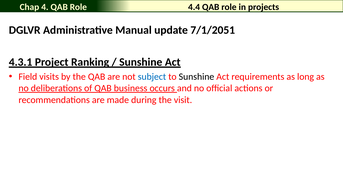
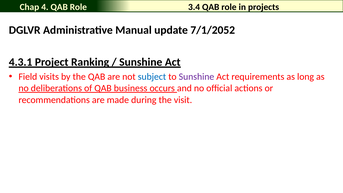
4.4: 4.4 -> 3.4
7/1/2051: 7/1/2051 -> 7/1/2052
Sunshine at (196, 77) colour: black -> purple
